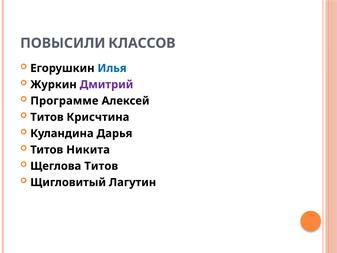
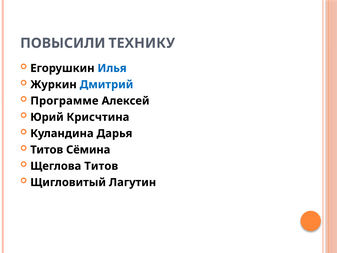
КЛАССОВ: КЛАССОВ -> ТЕХНИКУ
Дмитрий colour: purple -> blue
Титов at (47, 117): Титов -> Юрий
Никита: Никита -> Сёмина
